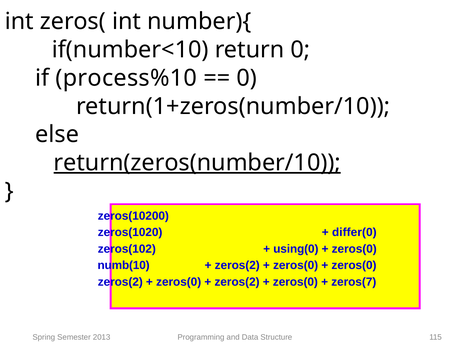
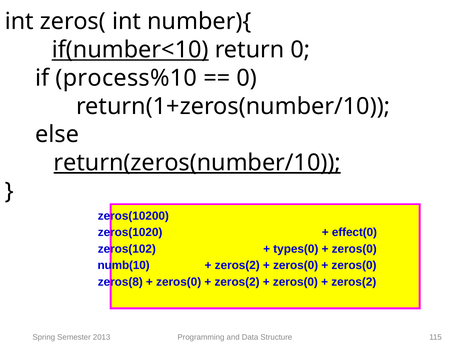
if(number<10 underline: none -> present
differ(0: differ(0 -> effect(0
using(0: using(0 -> types(0
zeros(2 at (120, 281): zeros(2 -> zeros(8
zeros(7 at (354, 281): zeros(7 -> zeros(2
